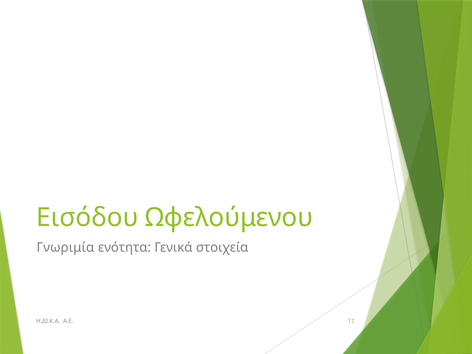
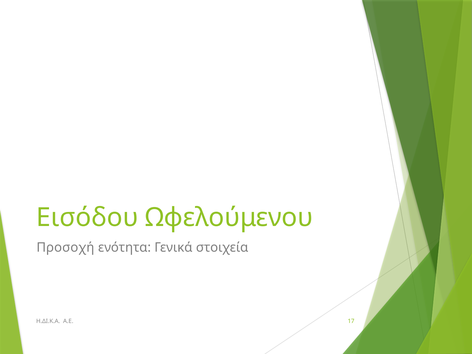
Γνωριμία: Γνωριμία -> Προσοχή
